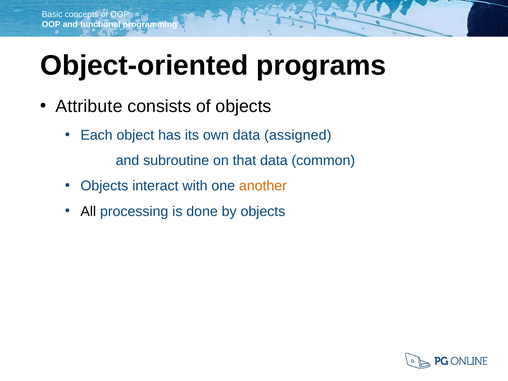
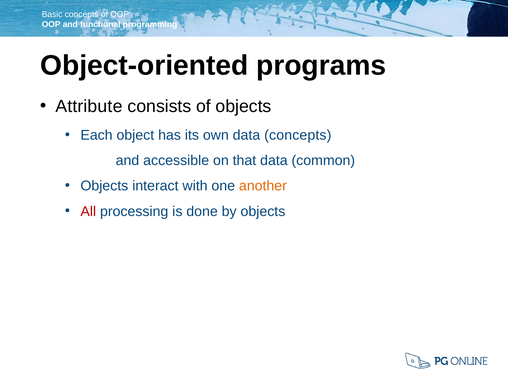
data assigned: assigned -> concepts
subroutine: subroutine -> accessible
All colour: black -> red
